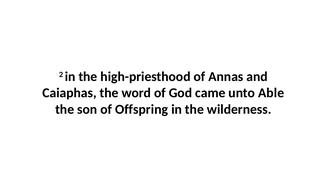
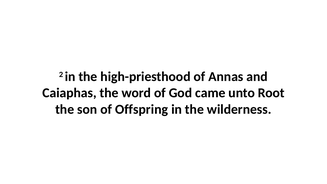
Able: Able -> Root
